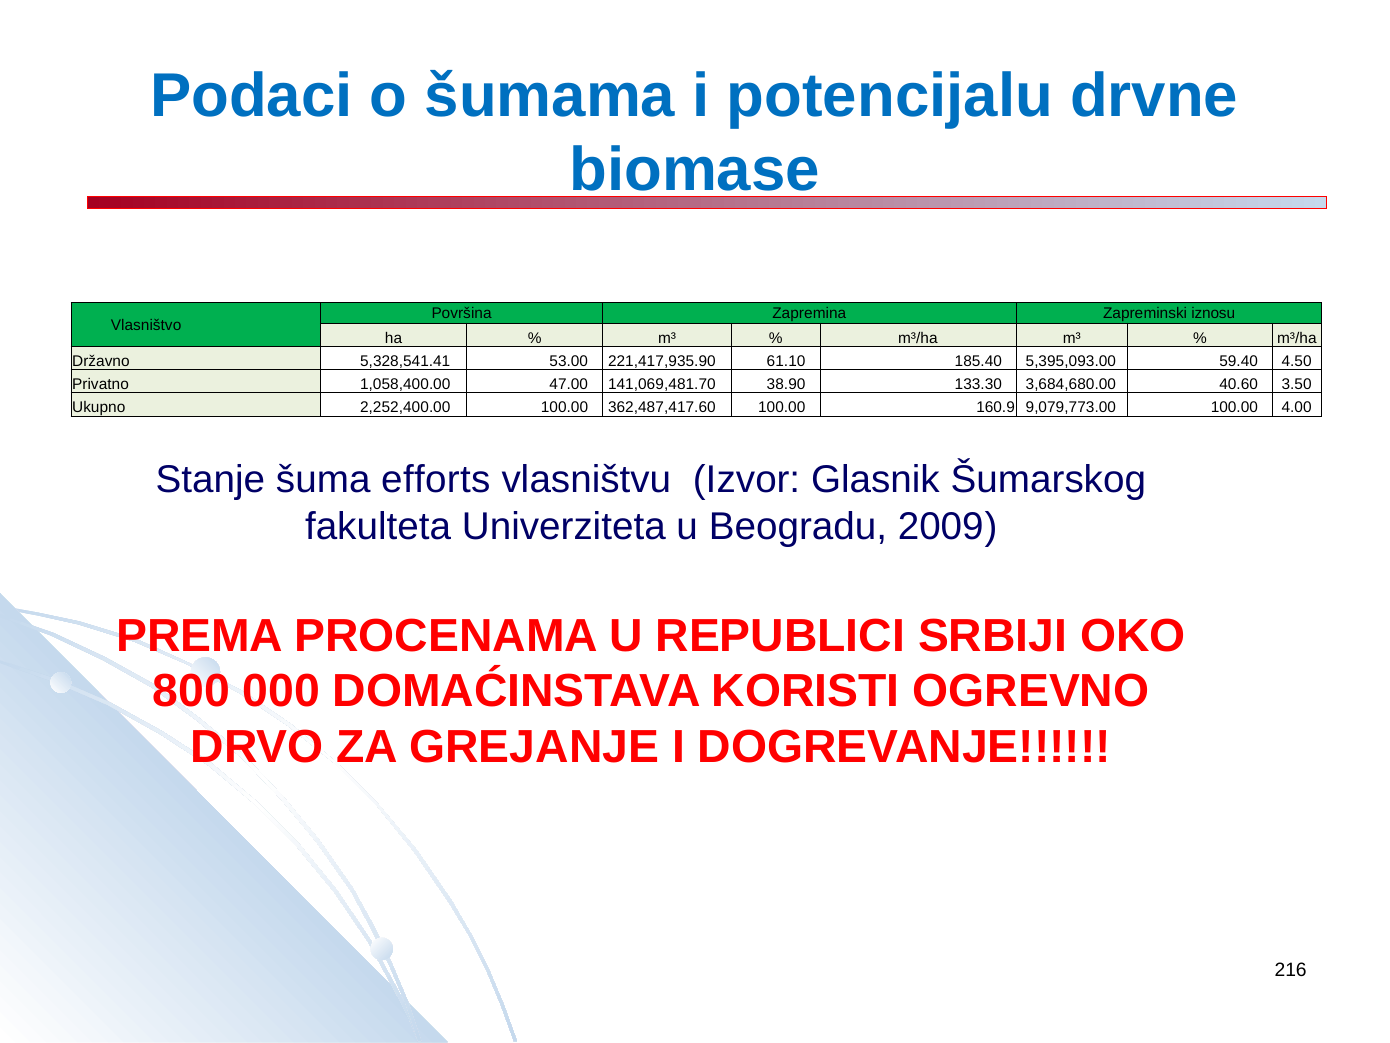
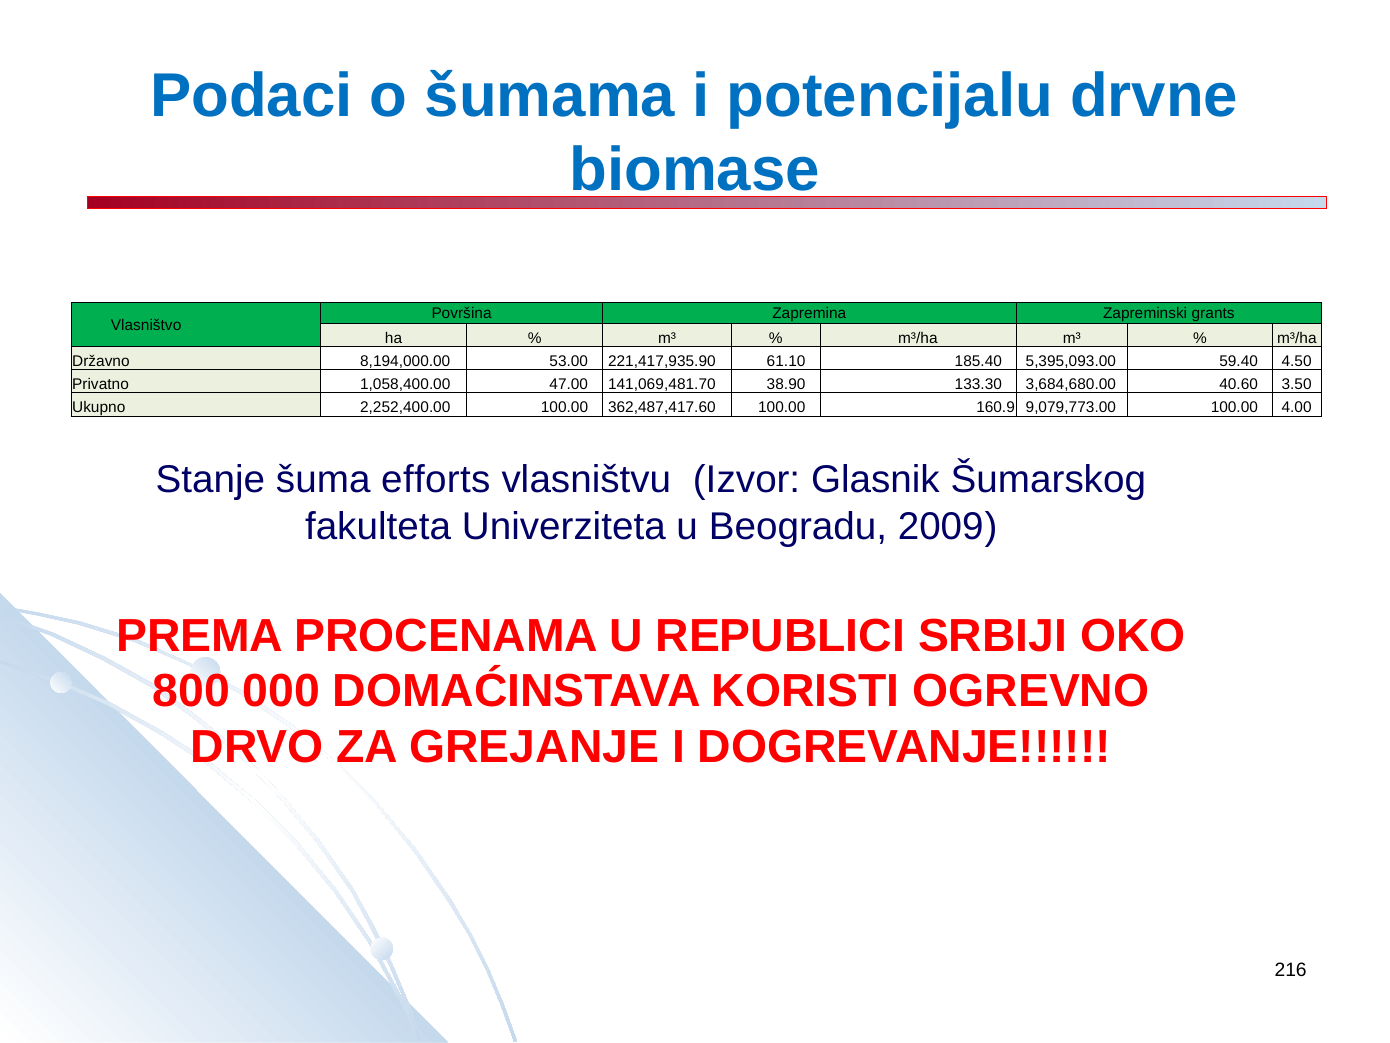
iznosu: iznosu -> grants
5,328,541.41: 5,328,541.41 -> 8,194,000.00
